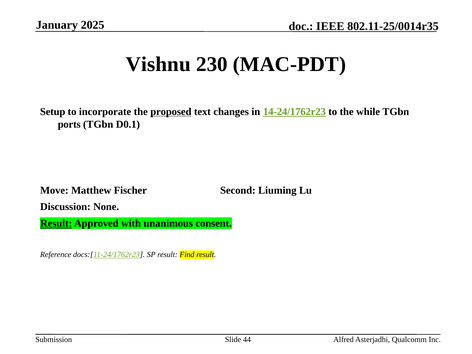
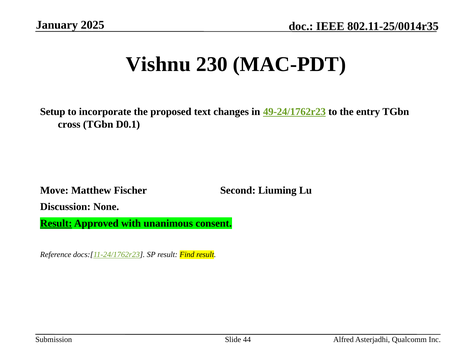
proposed underline: present -> none
14-24/1762r23: 14-24/1762r23 -> 49-24/1762r23
while: while -> entry
ports: ports -> cross
